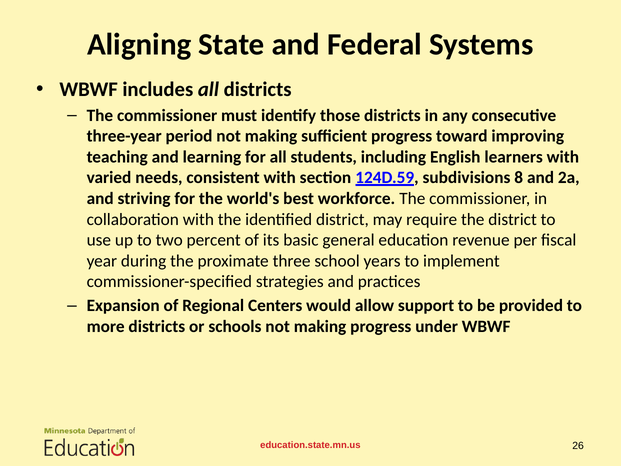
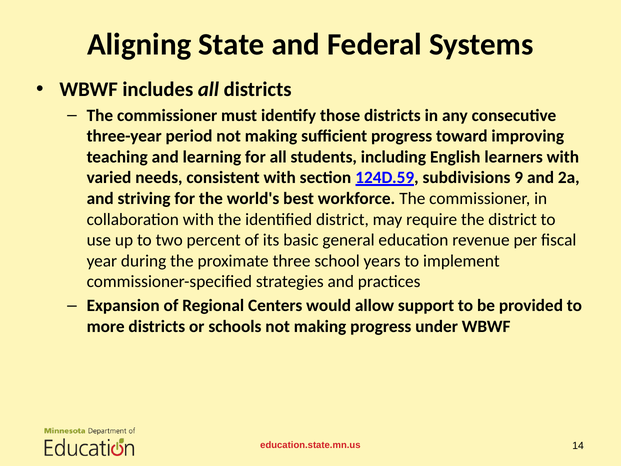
8: 8 -> 9
26: 26 -> 14
